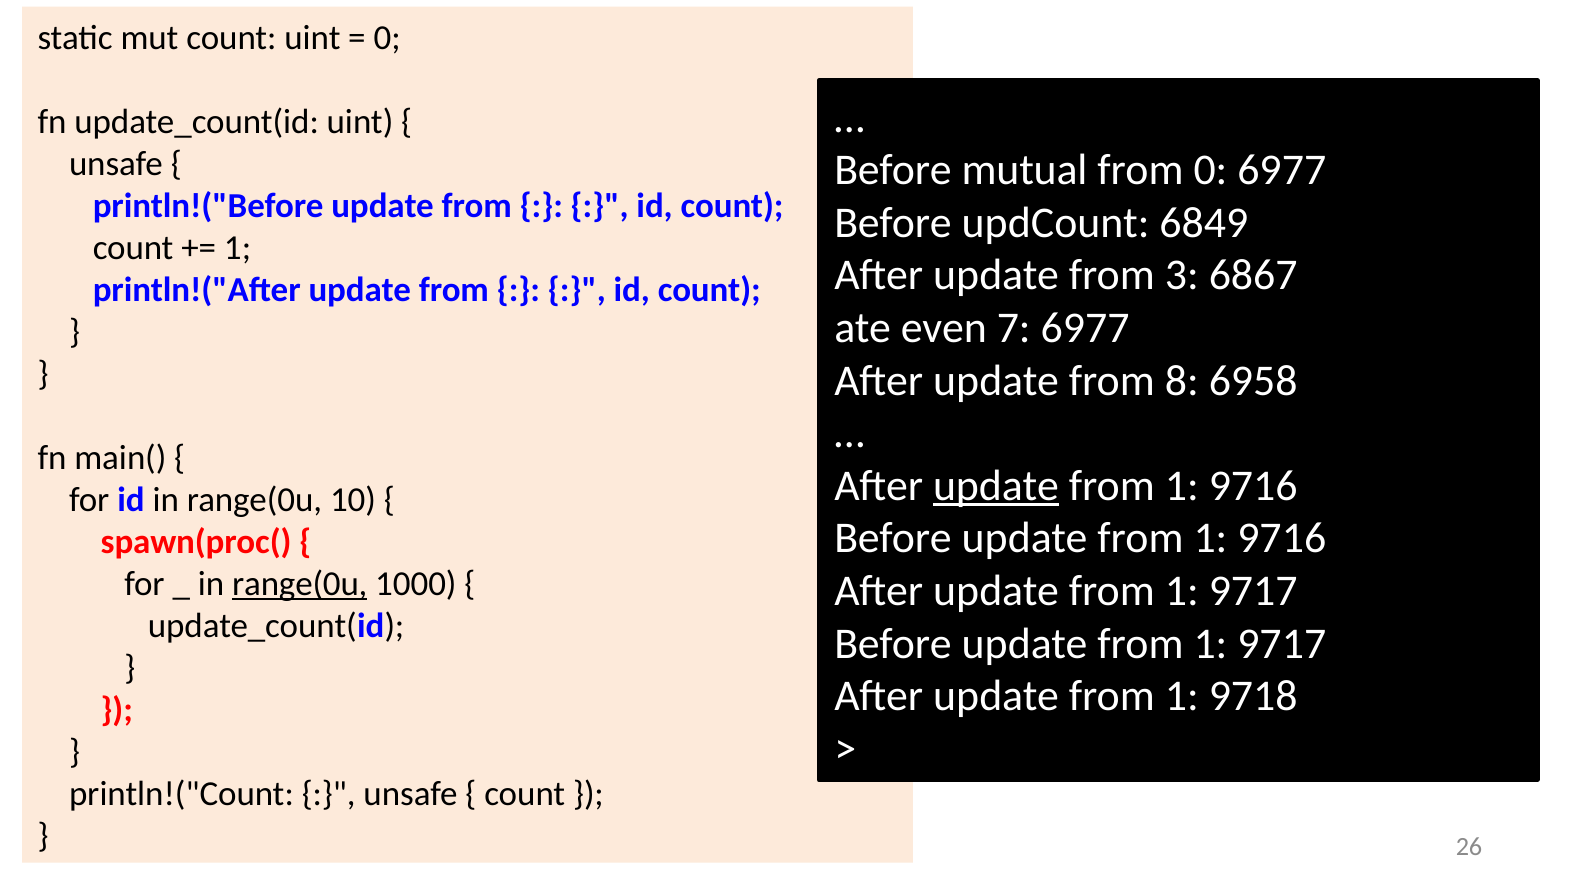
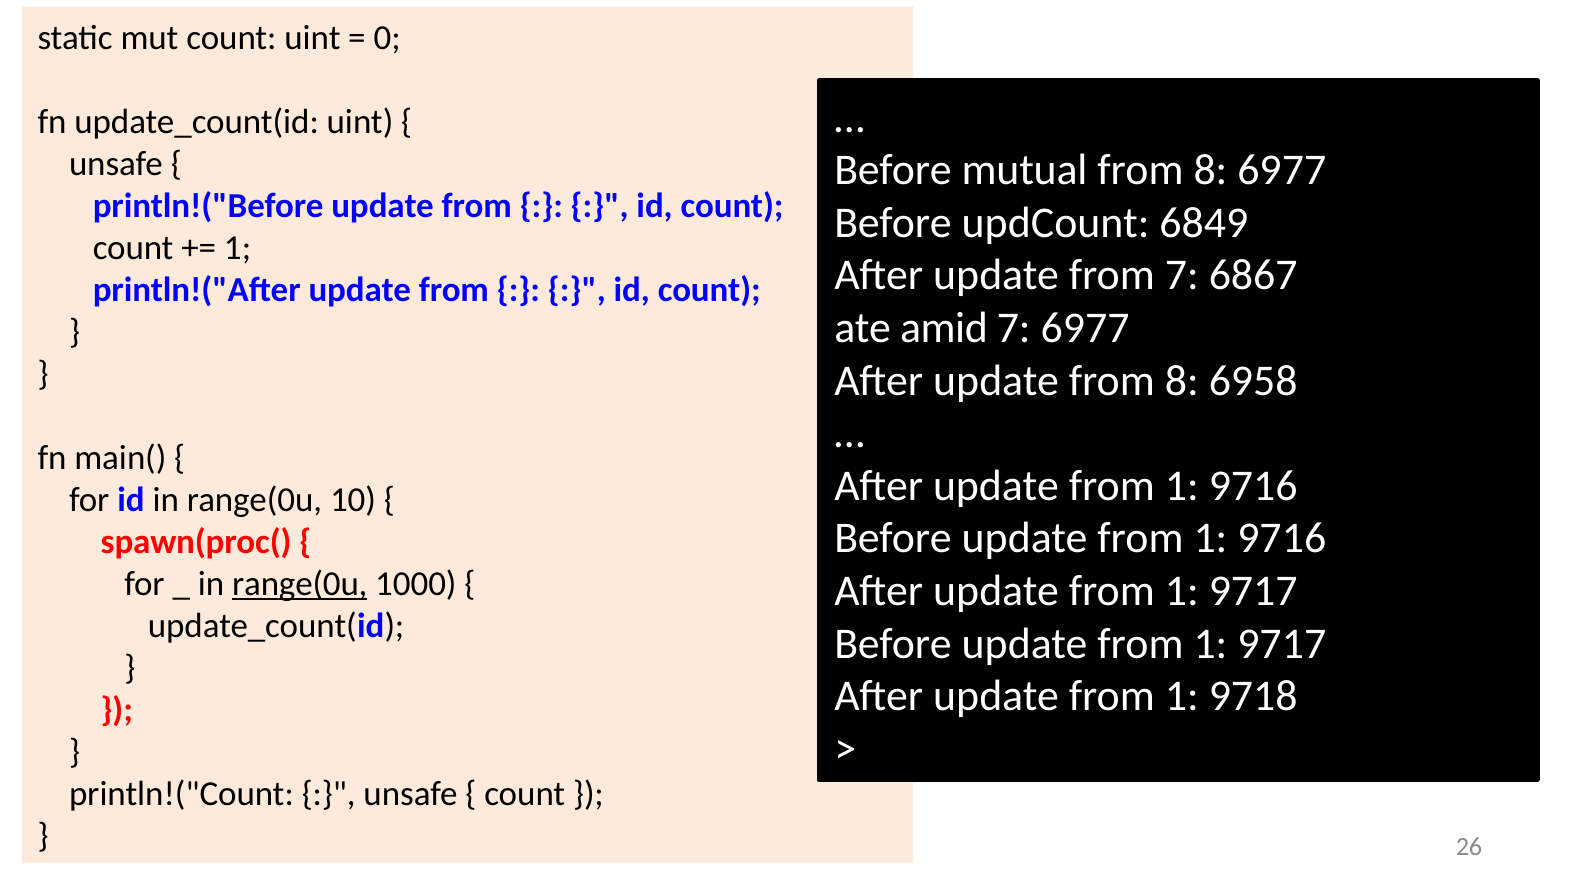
0 at (1210, 170): 0 -> 8
from 3: 3 -> 7
even: even -> amid
update at (996, 486) underline: present -> none
